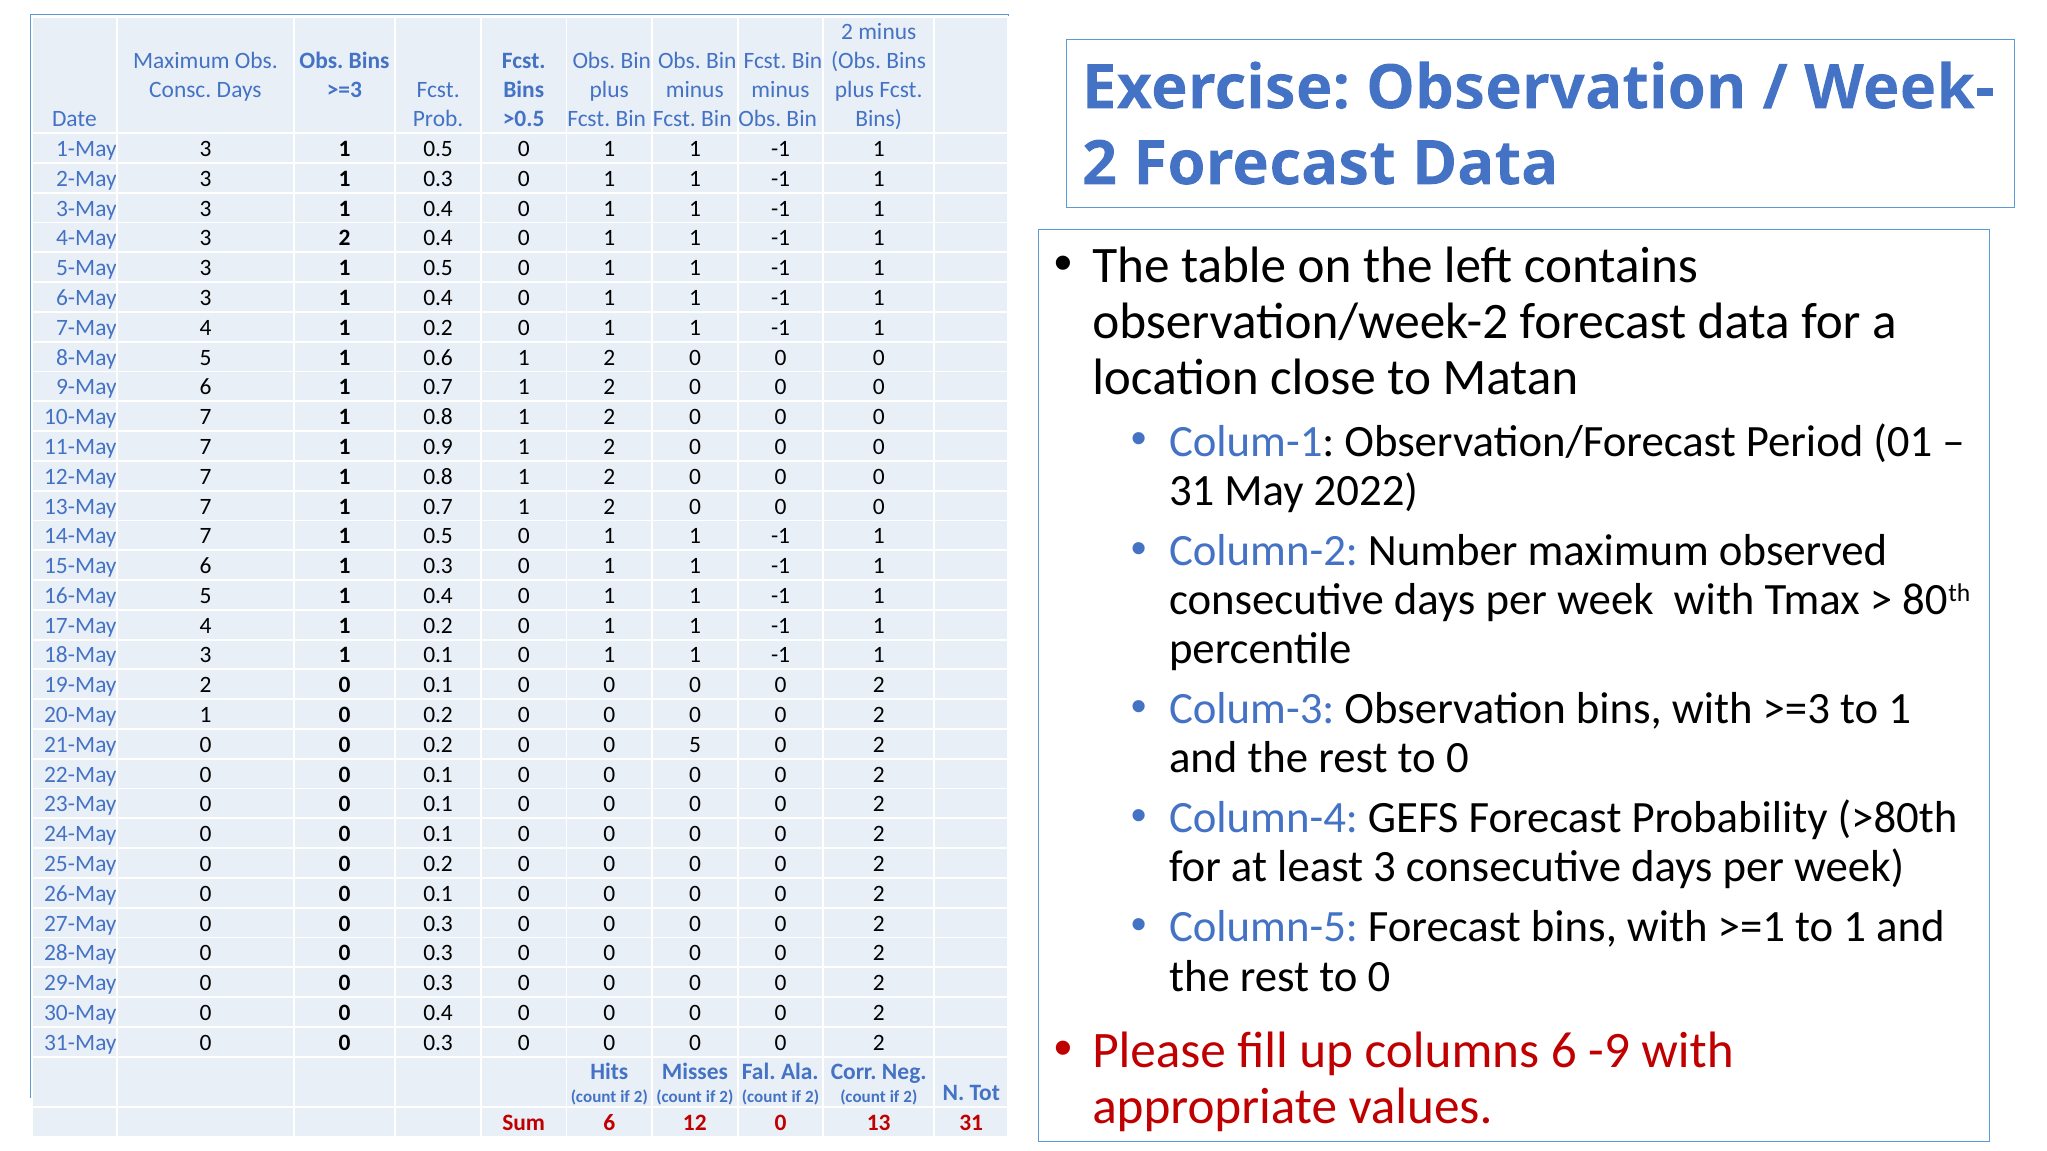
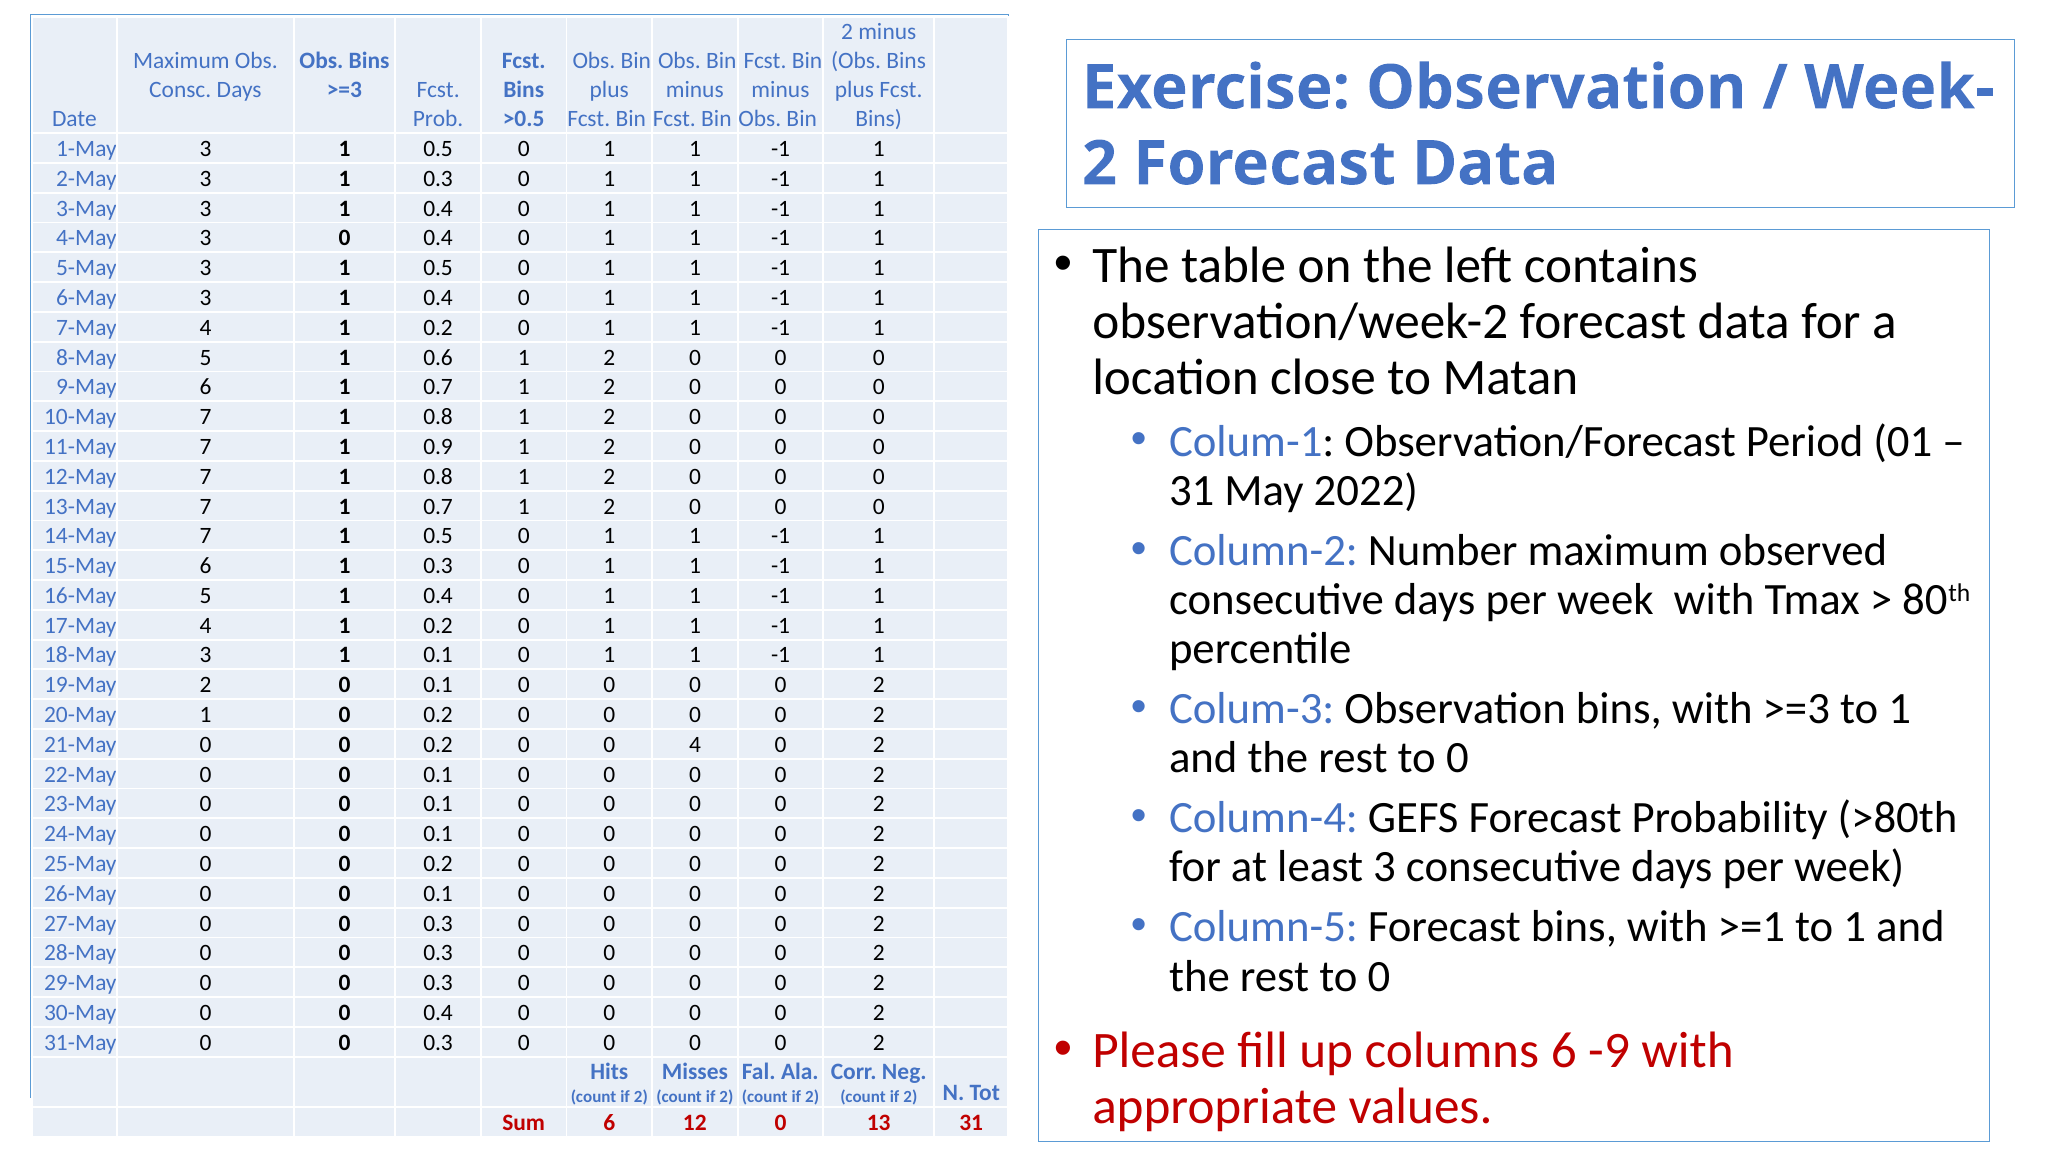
3 2: 2 -> 0
0 5: 5 -> 4
